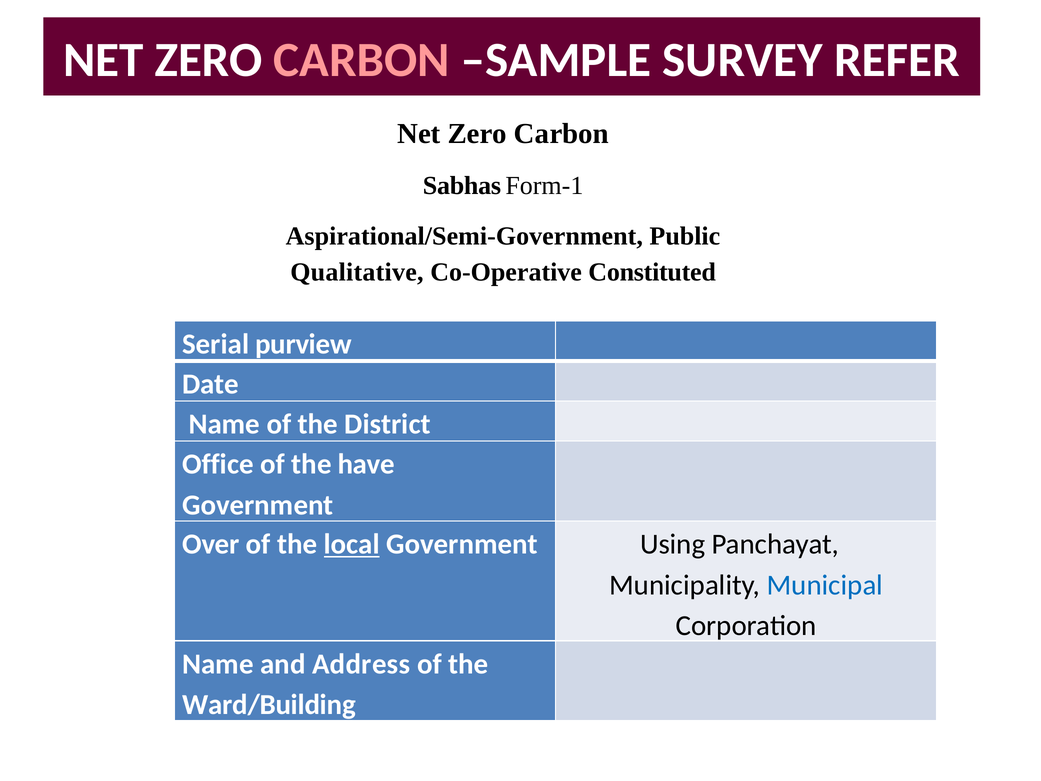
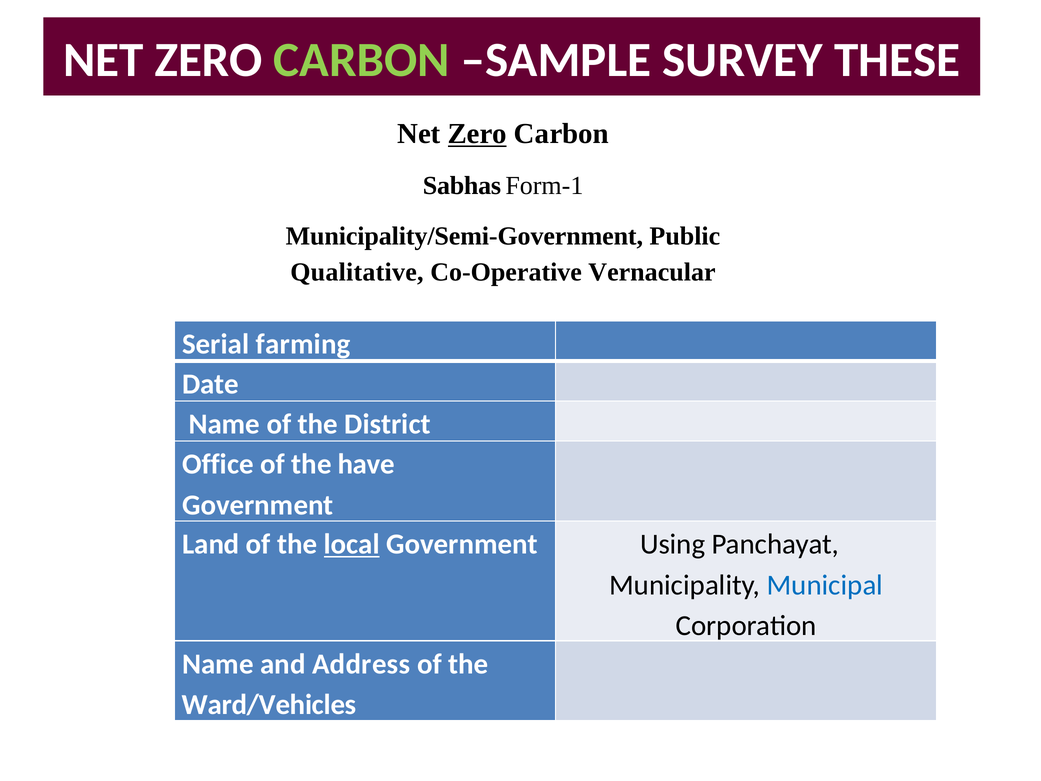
CARBON at (362, 60) colour: pink -> light green
REFER: REFER -> THESE
Zero at (477, 134) underline: none -> present
Aspirational/Semi-Government: Aspirational/Semi-Government -> Municipality/Semi-Government
Constituted: Constituted -> Vernacular
purview: purview -> farming
Over: Over -> Land
Ward/Building: Ward/Building -> Ward/Vehicles
